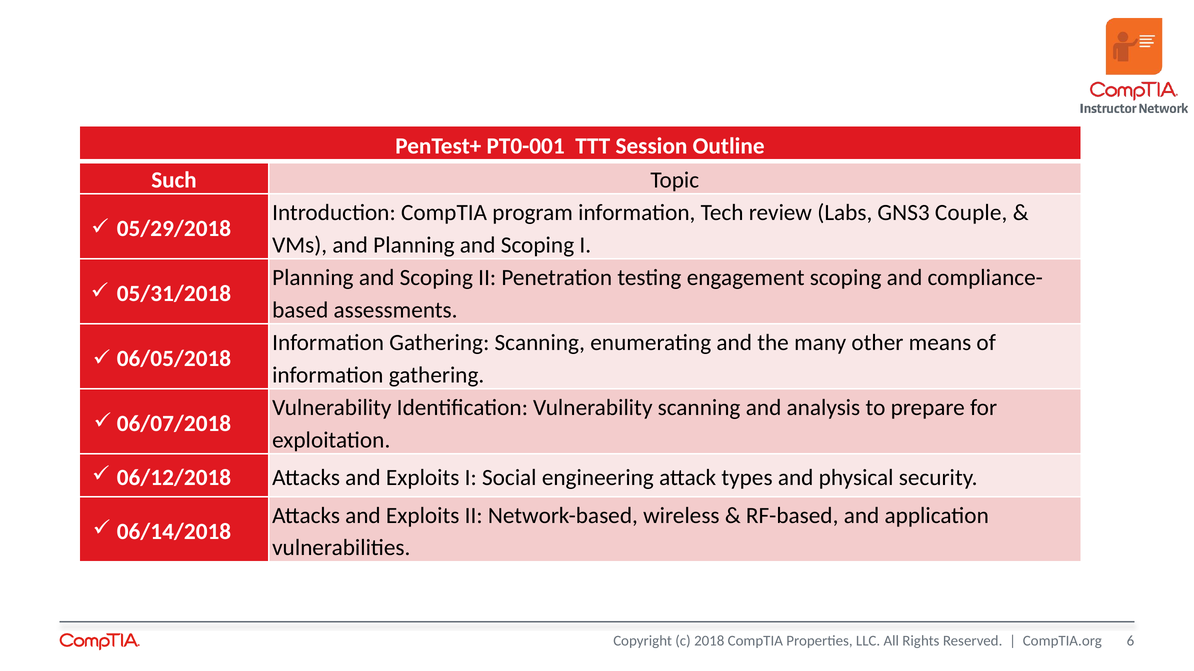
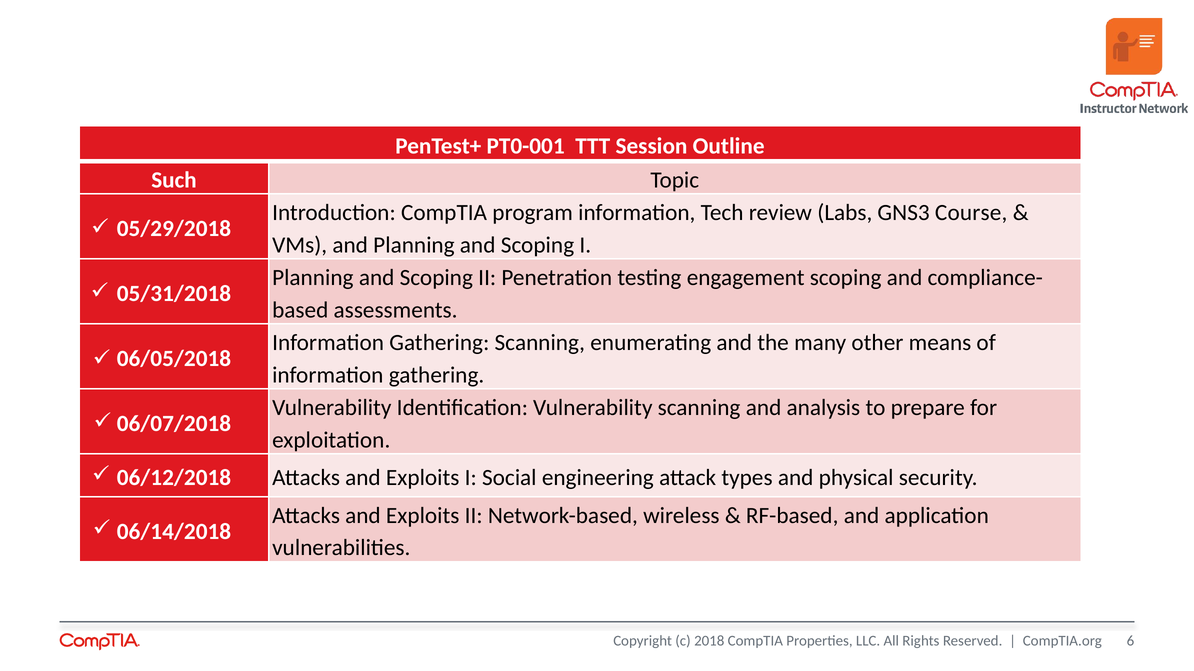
Couple: Couple -> Course
